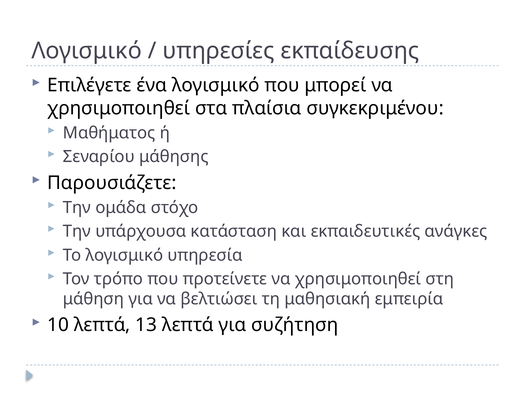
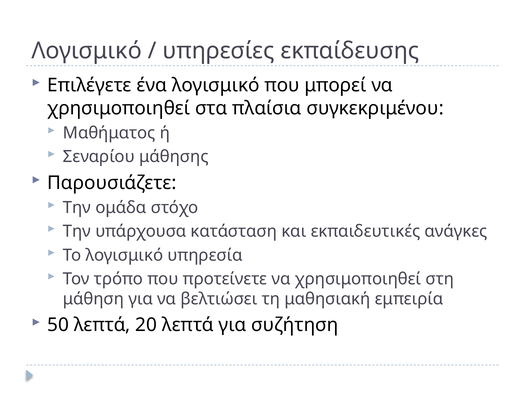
10: 10 -> 50
13: 13 -> 20
